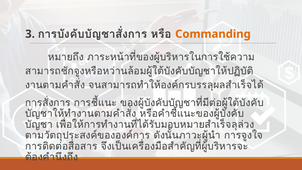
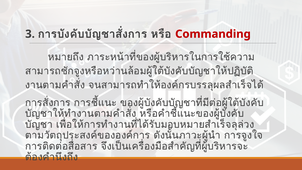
Commanding colour: orange -> red
